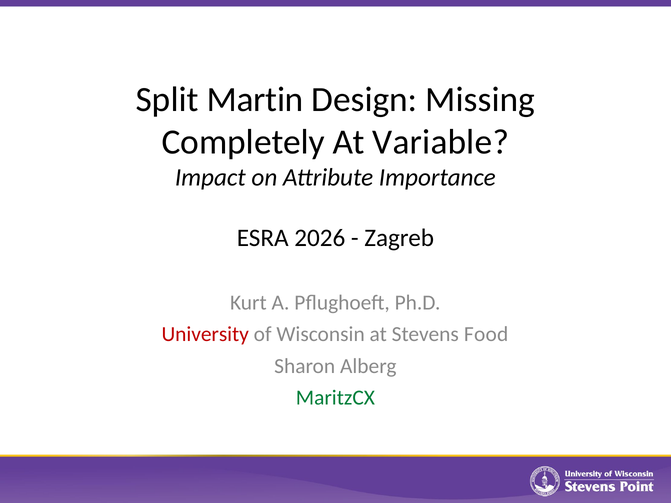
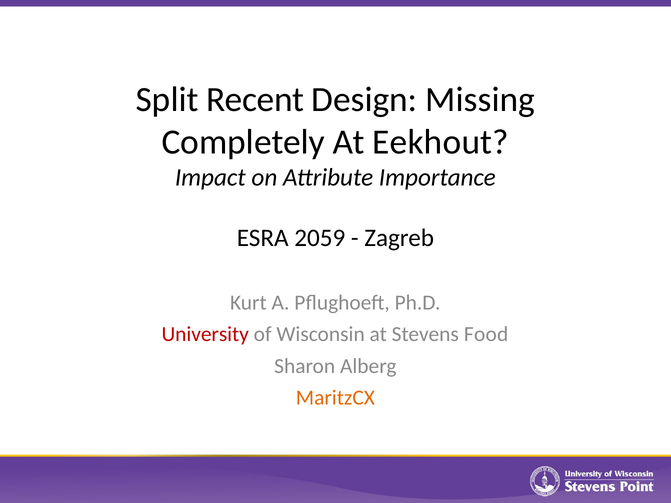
Martin: Martin -> Recent
Variable: Variable -> Eekhout
2026: 2026 -> 2059
MaritzCX colour: green -> orange
